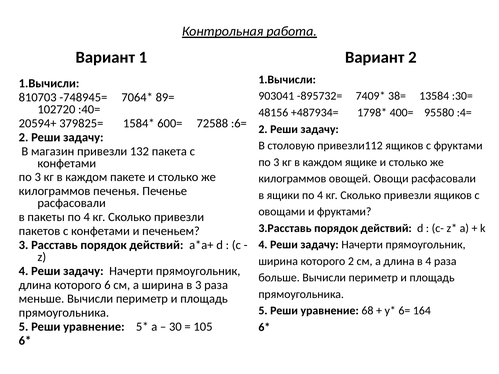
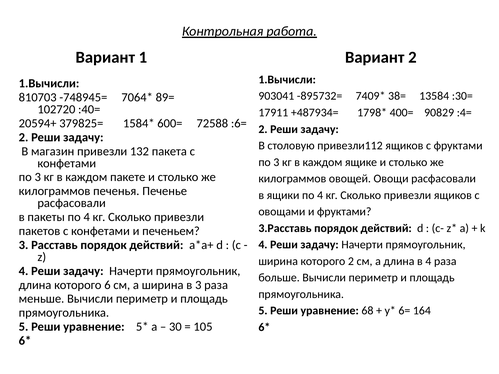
48156: 48156 -> 17911
95580: 95580 -> 90829
